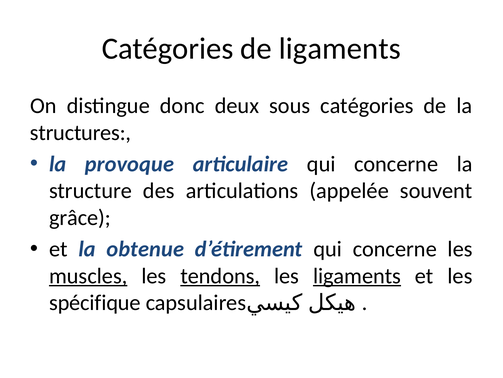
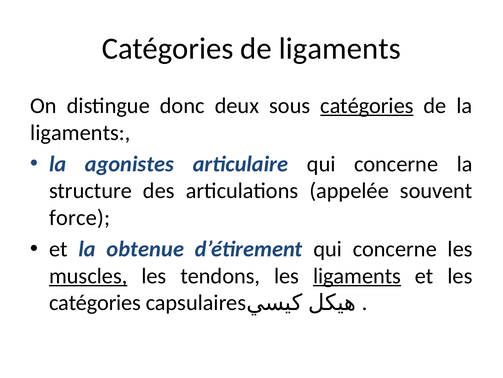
catégories at (367, 106) underline: none -> present
structures at (81, 132): structures -> ligaments
provoque: provoque -> agonistes
grâce: grâce -> force
tendons underline: present -> none
spécifique at (95, 302): spécifique -> catégories
